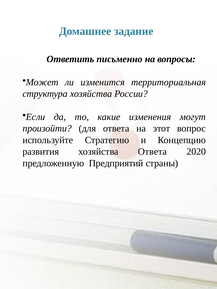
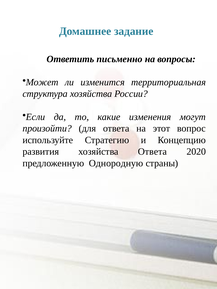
Предприятий: Предприятий -> Однородную
